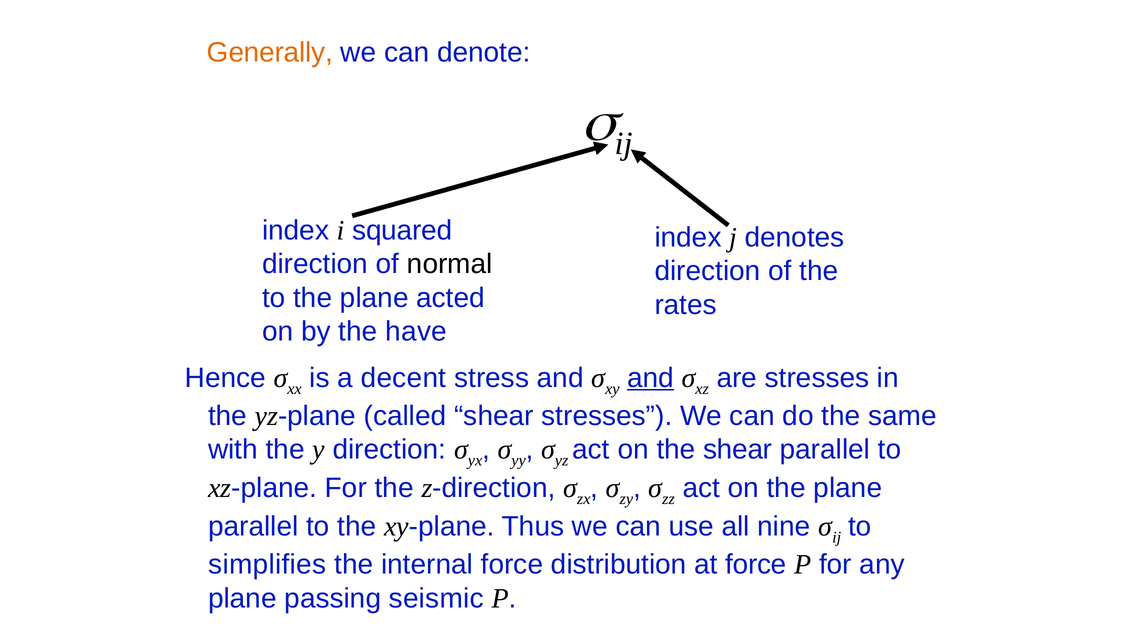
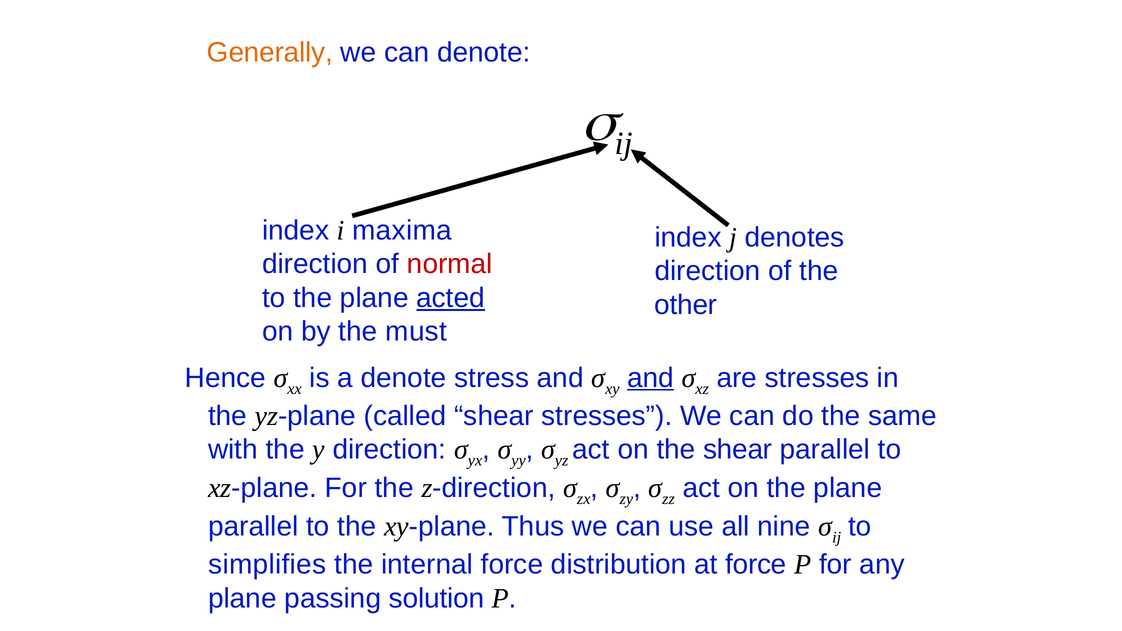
squared: squared -> maxima
normal colour: black -> red
acted underline: none -> present
rates: rates -> other
have: have -> must
a decent: decent -> denote
seismic: seismic -> solution
